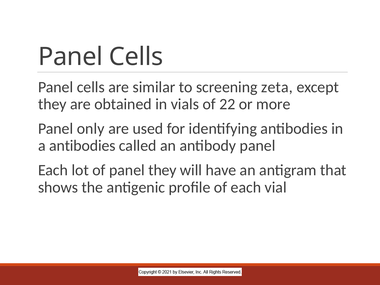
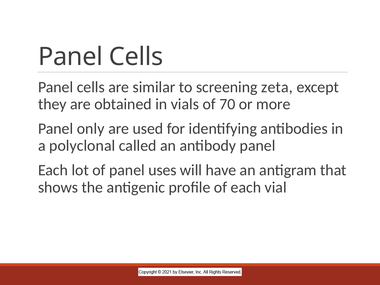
22: 22 -> 70
a antibodies: antibodies -> polyclonal
panel they: they -> uses
